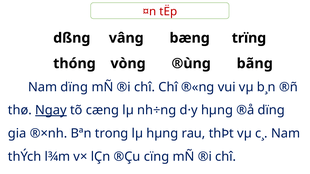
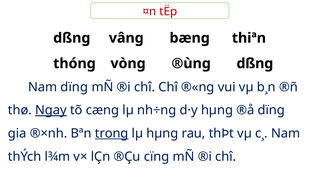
trïng: trïng -> thiªn
®ùng bãng: bãng -> dßng
trong underline: none -> present
